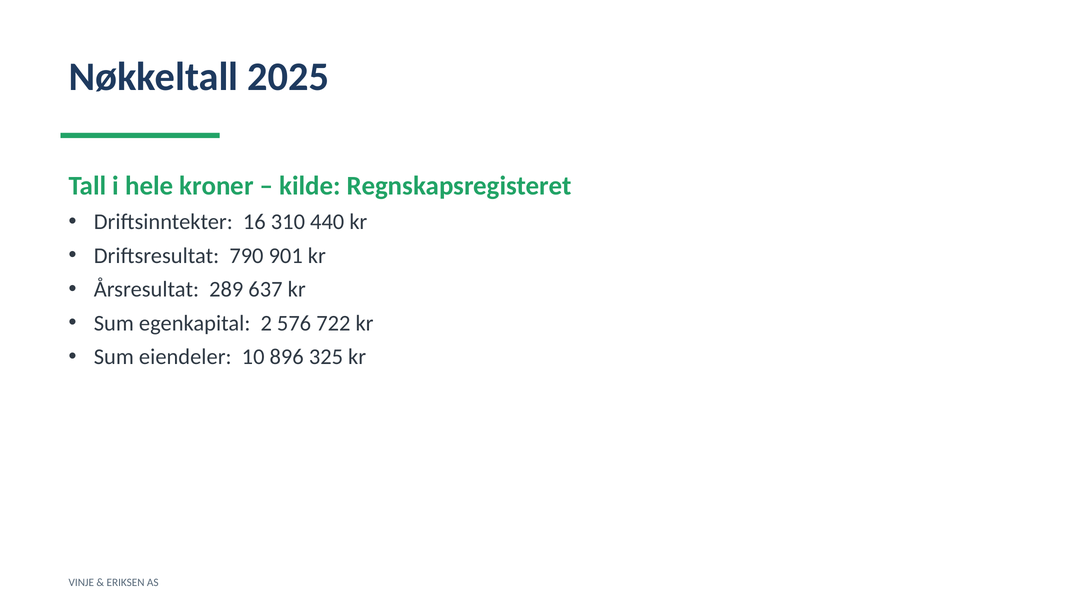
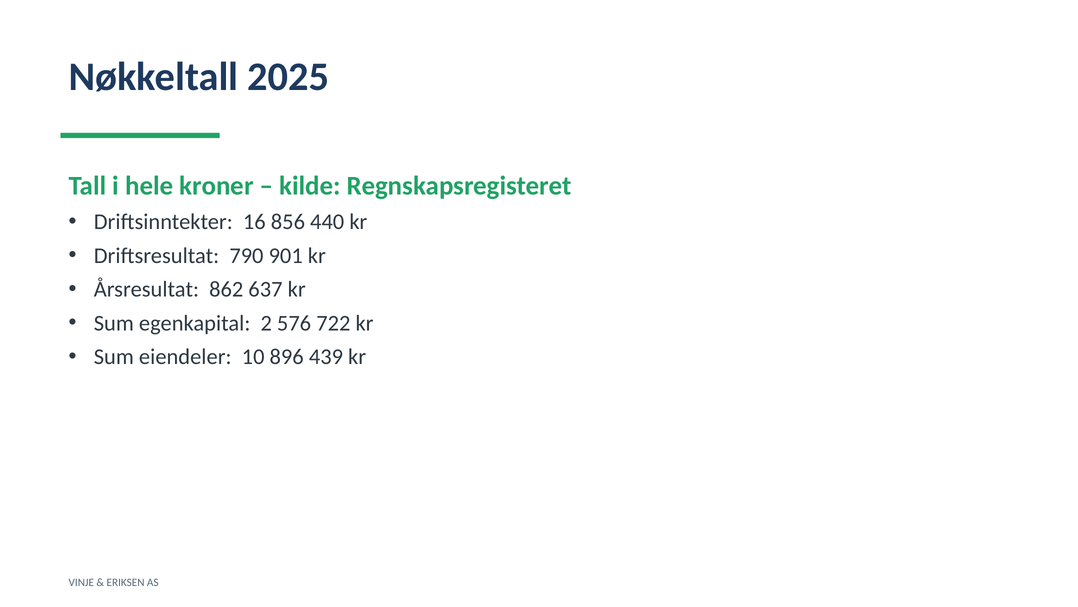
310: 310 -> 856
289: 289 -> 862
325: 325 -> 439
